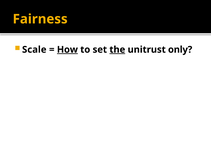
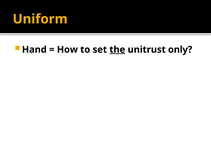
Fairness: Fairness -> Uniform
Scale: Scale -> Hand
How underline: present -> none
